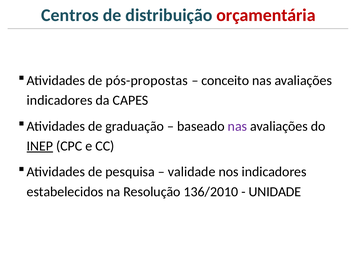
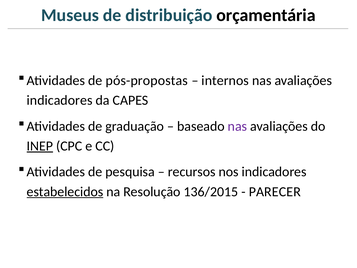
Centros: Centros -> Museus
orçamentária colour: red -> black
conceito: conceito -> internos
validade: validade -> recursos
estabelecidos underline: none -> present
136/2010: 136/2010 -> 136/2015
UNIDADE: UNIDADE -> PARECER
